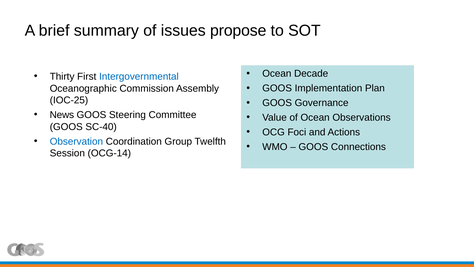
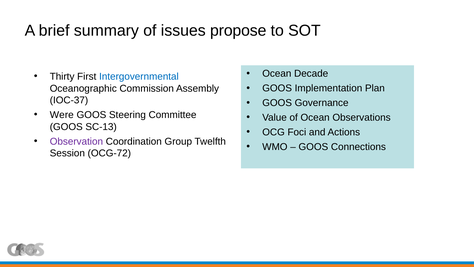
IOC-25: IOC-25 -> IOC-37
News: News -> Were
SC-40: SC-40 -> SC-13
Observation colour: blue -> purple
OCG-14: OCG-14 -> OCG-72
